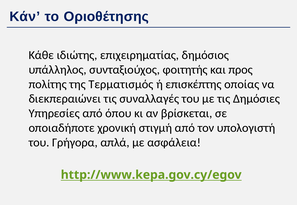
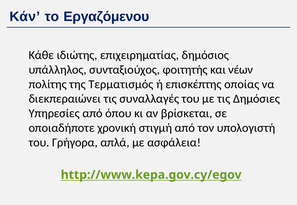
Οριοθέτησης: Οριοθέτησης -> Εργαζόμενου
προς: προς -> νέων
